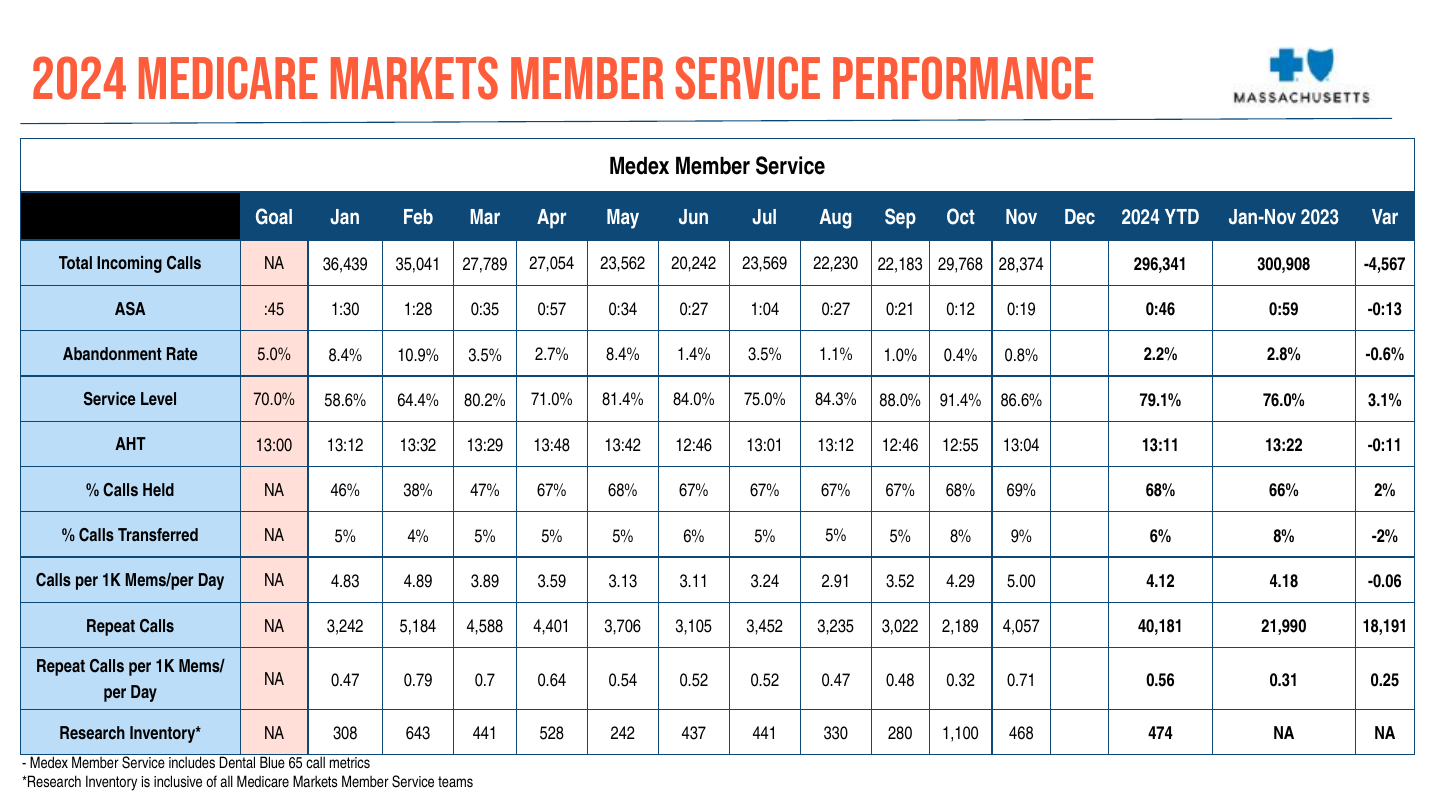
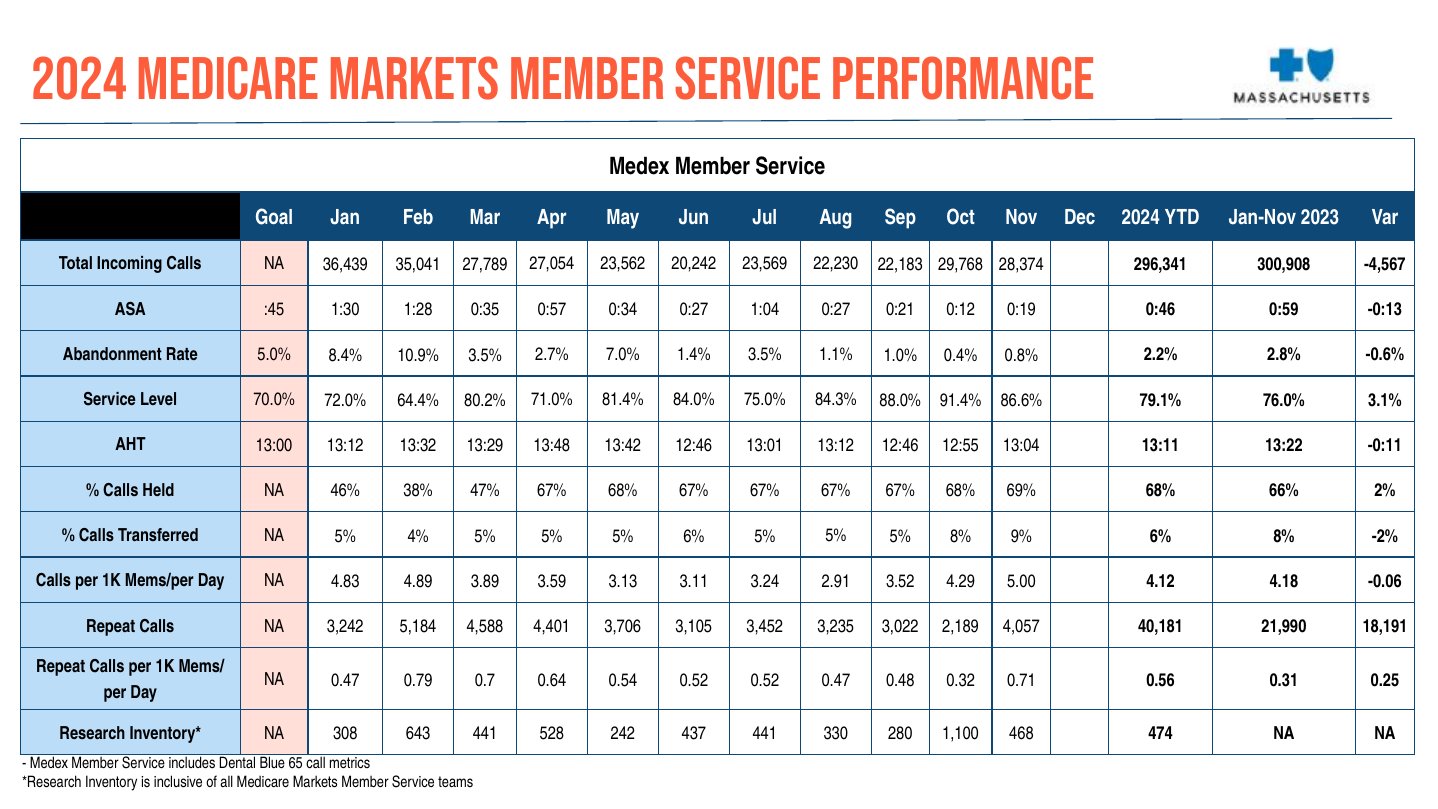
2.7% 8.4%: 8.4% -> 7.0%
58.6%: 58.6% -> 72.0%
